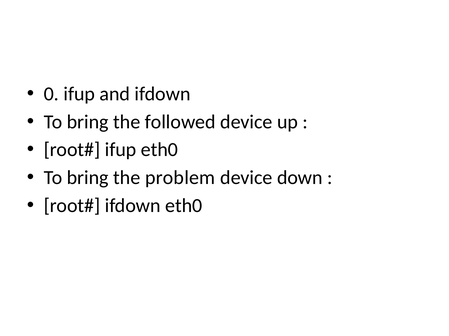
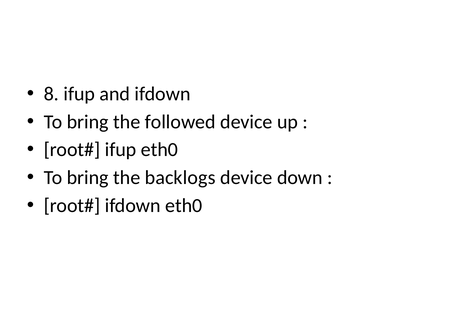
0: 0 -> 8
problem: problem -> backlogs
